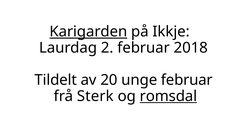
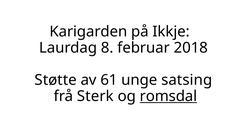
Karigarden underline: present -> none
2: 2 -> 8
Tildelt: Tildelt -> Støtte
20: 20 -> 61
unge februar: februar -> satsing
